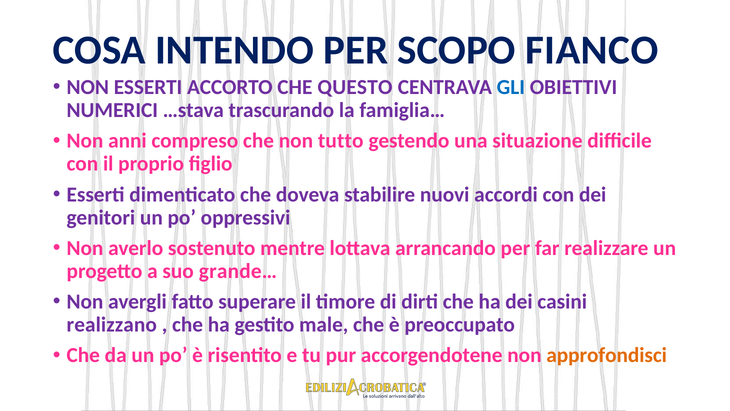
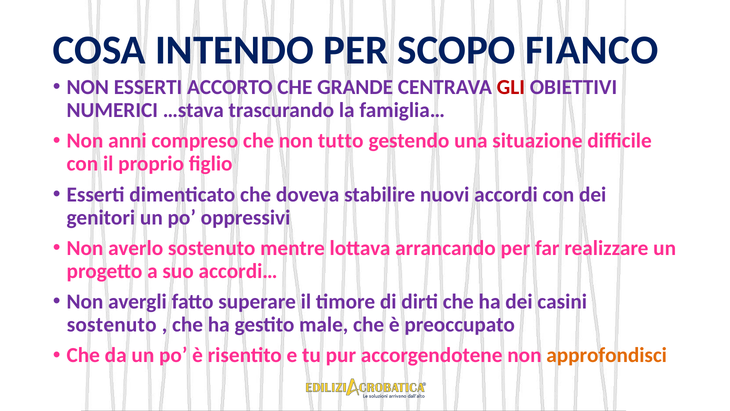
QUESTO: QUESTO -> GRANDE
GLI colour: blue -> red
grande…: grande… -> accordi…
realizzano at (112, 325): realizzano -> sostenuto
